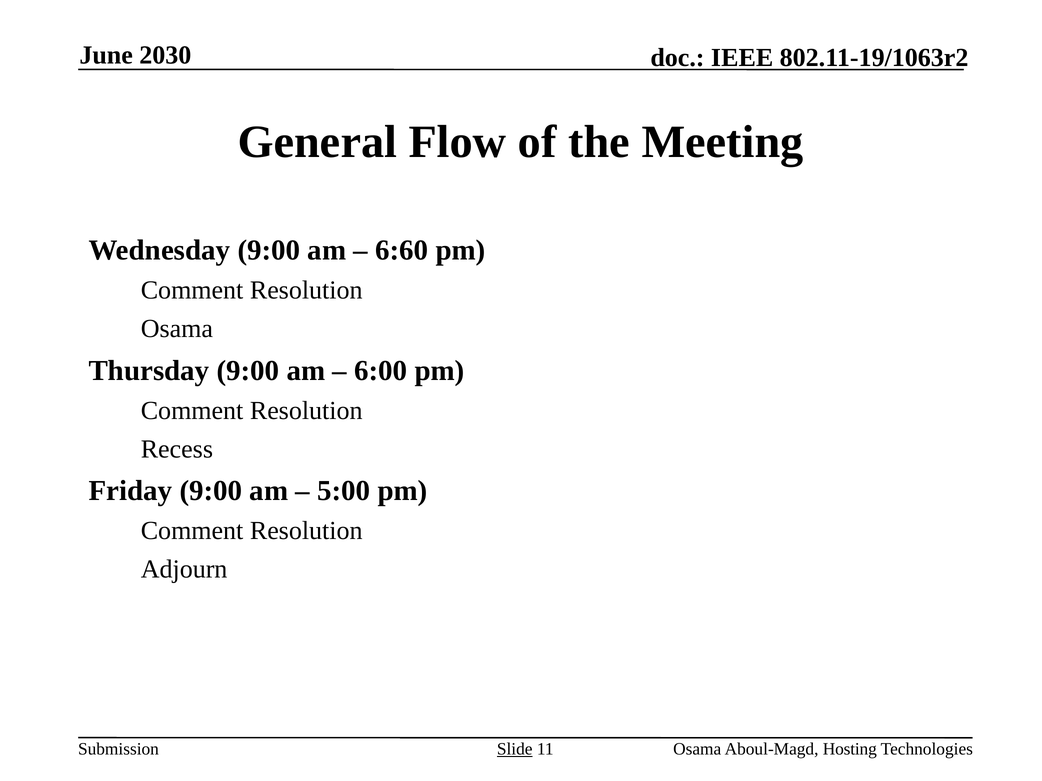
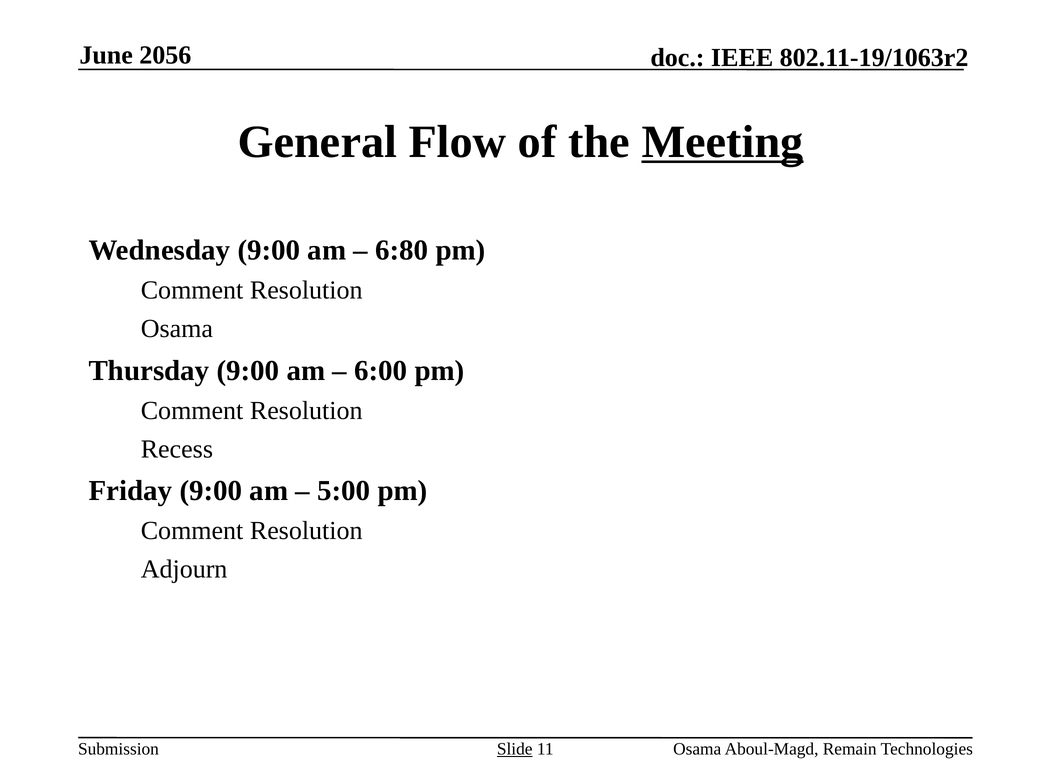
2030: 2030 -> 2056
Meeting underline: none -> present
6:60: 6:60 -> 6:80
Hosting: Hosting -> Remain
